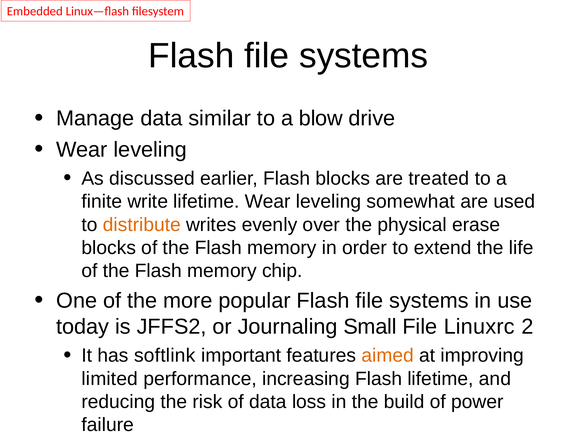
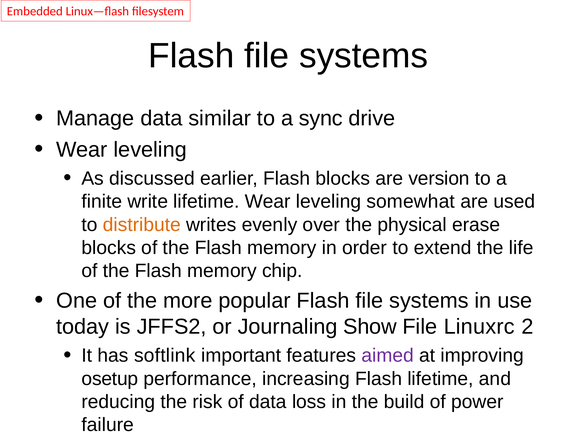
blow: blow -> sync
treated: treated -> version
Small: Small -> Show
aimed colour: orange -> purple
limited: limited -> osetup
